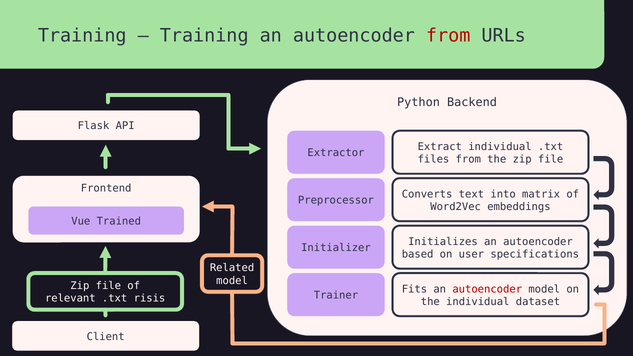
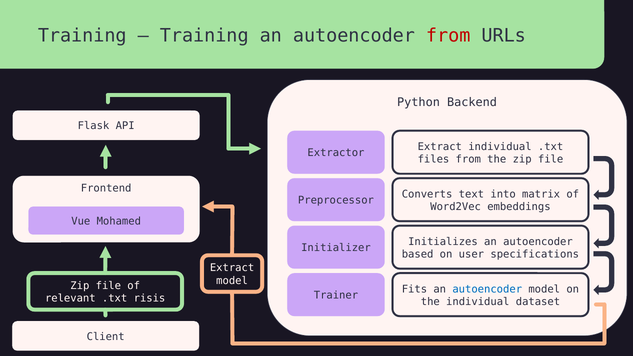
Trained: Trained -> Mohamed
Related at (232, 268): Related -> Extract
autoencoder at (487, 289) colour: red -> blue
